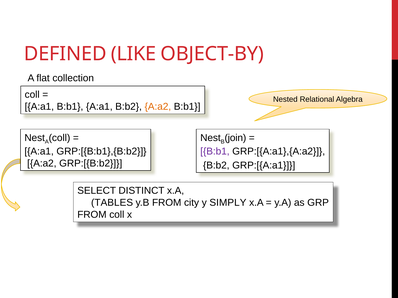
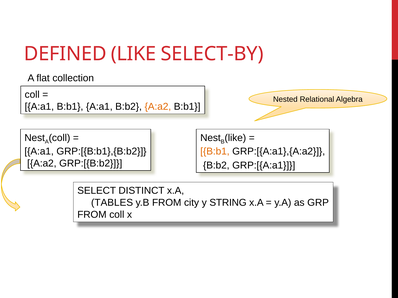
OBJECT-BY: OBJECT-BY -> SELECT-BY
join at (235, 138): join -> like
B:b1 at (215, 152) colour: purple -> orange
SIMPLY: SIMPLY -> STRING
